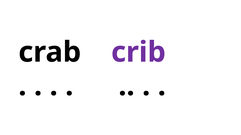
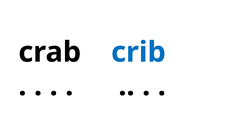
crib colour: purple -> blue
